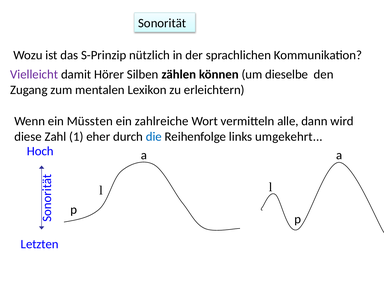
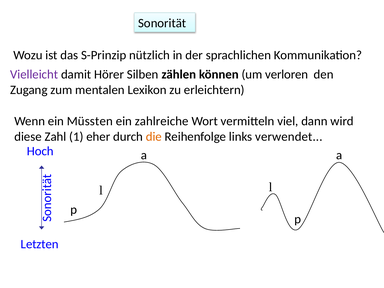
dieselbe: dieselbe -> verloren
alle: alle -> viel
die colour: blue -> orange
umgekehrt: umgekehrt -> verwendet
